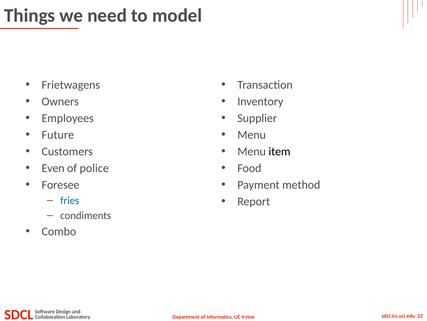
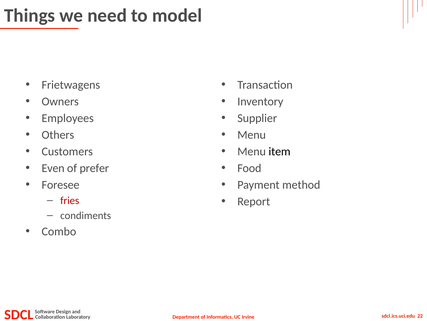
Future: Future -> Others
police: police -> prefer
fries colour: blue -> red
